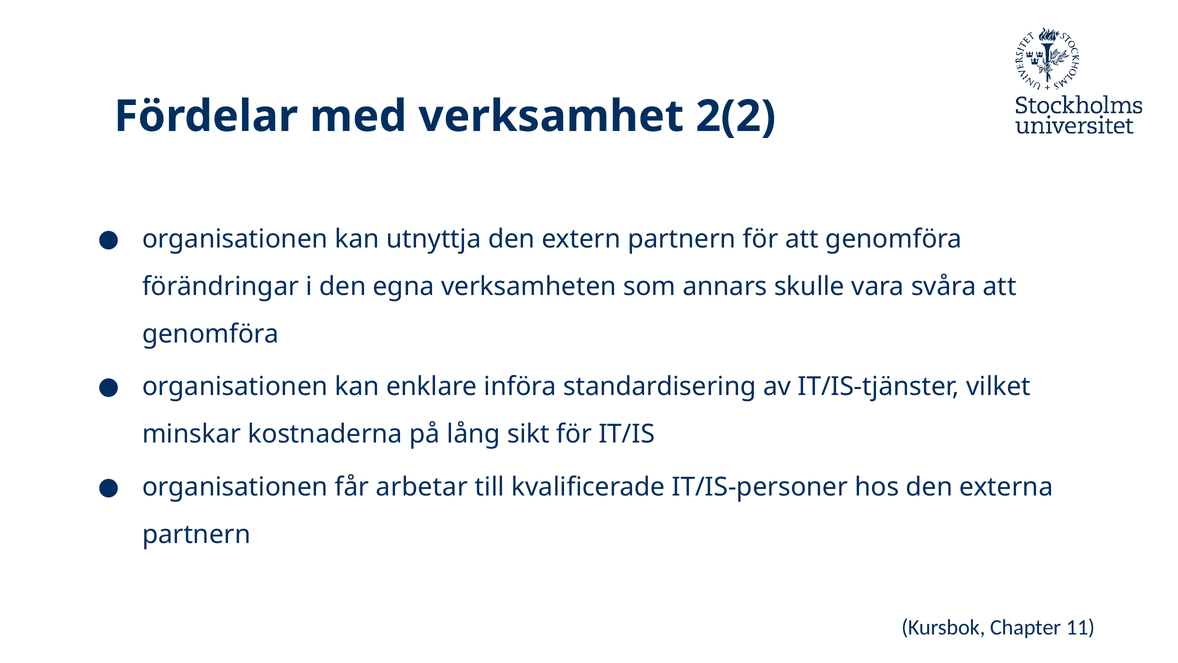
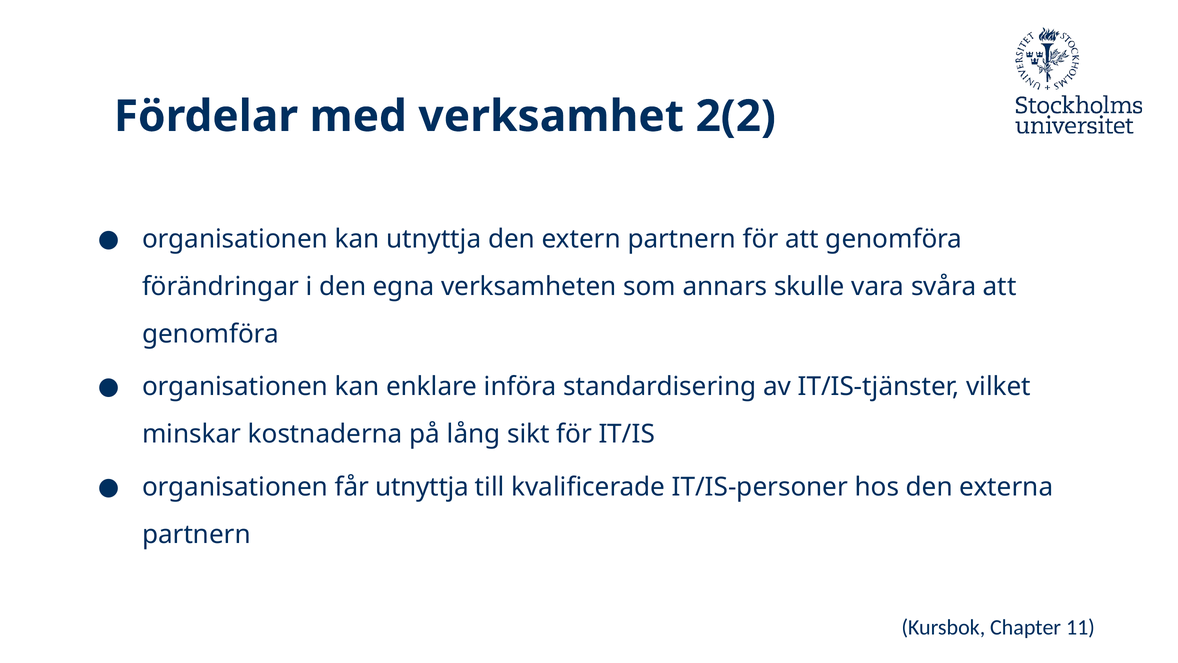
får arbetar: arbetar -> utnyttja
